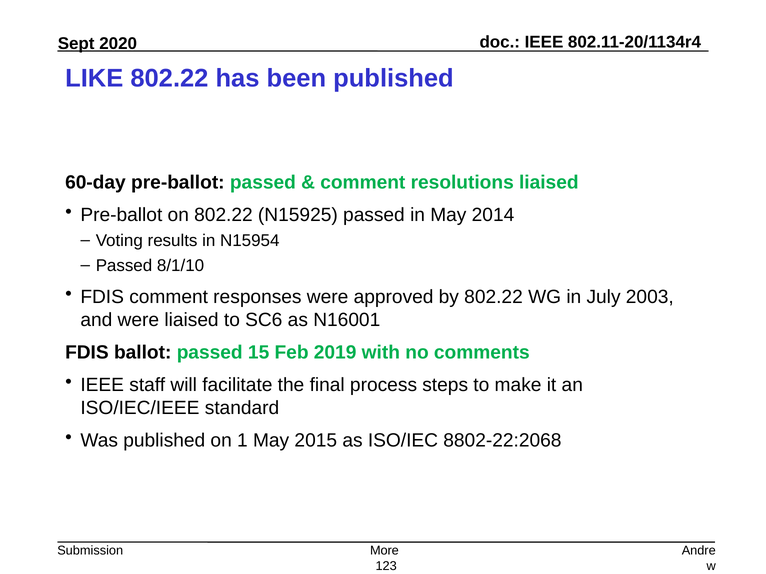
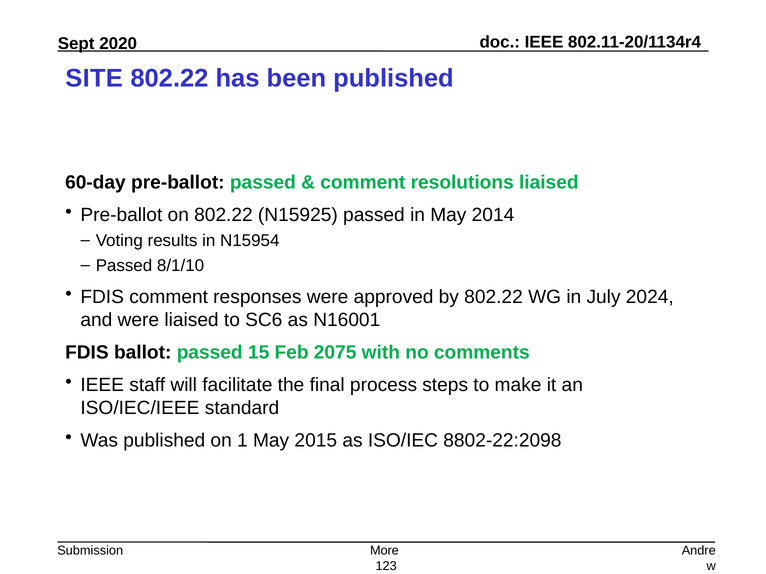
LIKE: LIKE -> SITE
2003: 2003 -> 2024
2019: 2019 -> 2075
8802-22:2068: 8802-22:2068 -> 8802-22:2098
